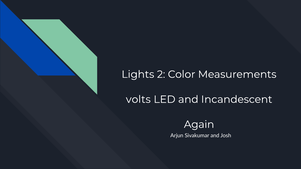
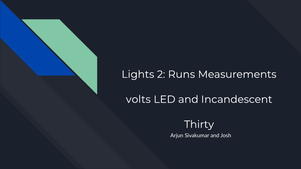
Color: Color -> Runs
Again: Again -> Thirty
